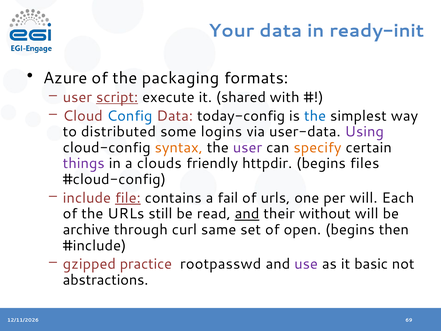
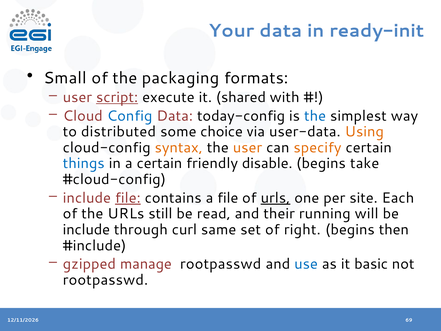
Azure: Azure -> Small
logins: logins -> choice
Using colour: purple -> orange
user at (247, 147) colour: purple -> orange
things colour: purple -> blue
a clouds: clouds -> certain
httpdir: httpdir -> disable
files: files -> take
a fail: fail -> file
urls at (275, 198) underline: none -> present
per will: will -> site
and at (247, 214) underline: present -> none
without: without -> running
archive at (86, 229): archive -> include
open: open -> right
practice: practice -> manage
use colour: purple -> blue
abstractions at (106, 280): abstractions -> rootpasswd
